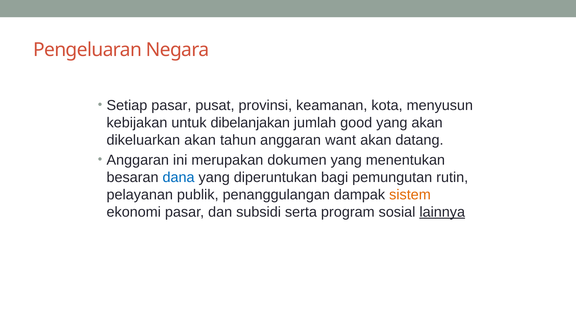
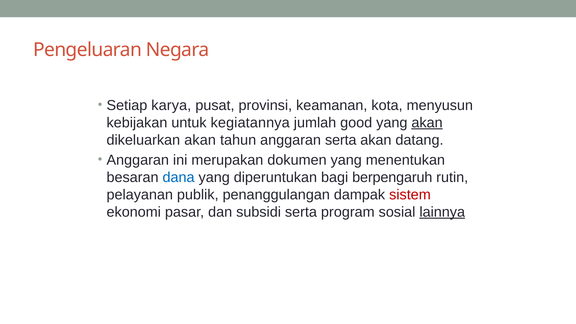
Setiap pasar: pasar -> karya
dibelanjakan: dibelanjakan -> kegiatannya
akan at (427, 123) underline: none -> present
anggaran want: want -> serta
pemungutan: pemungutan -> berpengaruh
sistem colour: orange -> red
